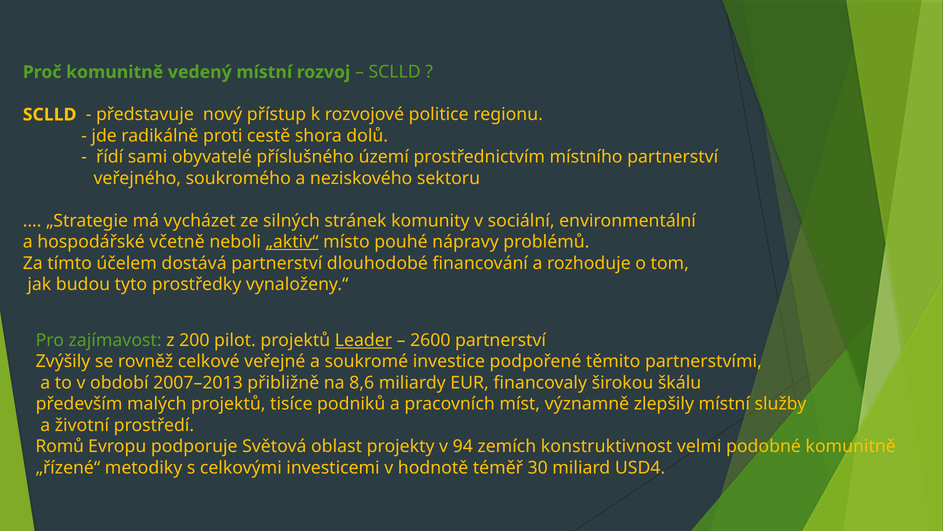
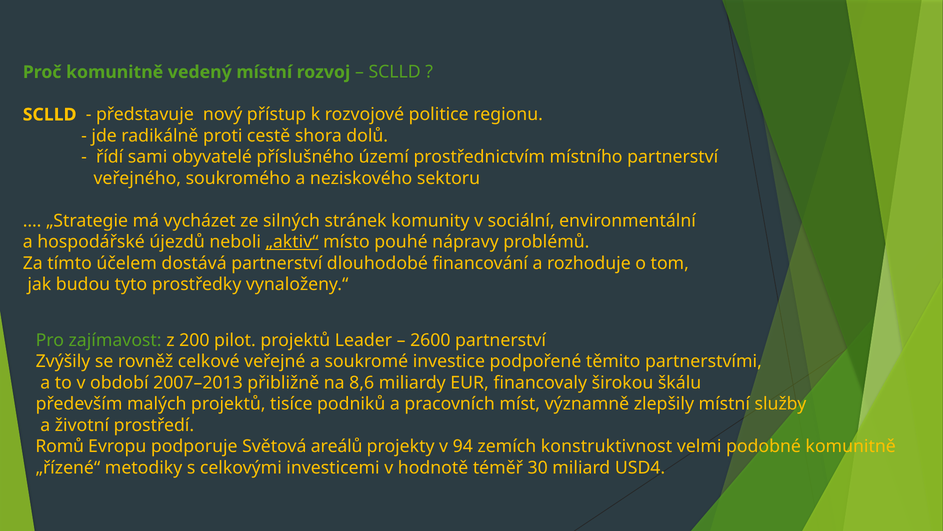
včetně: včetně -> újezdů
Leader underline: present -> none
oblast: oblast -> areálů
